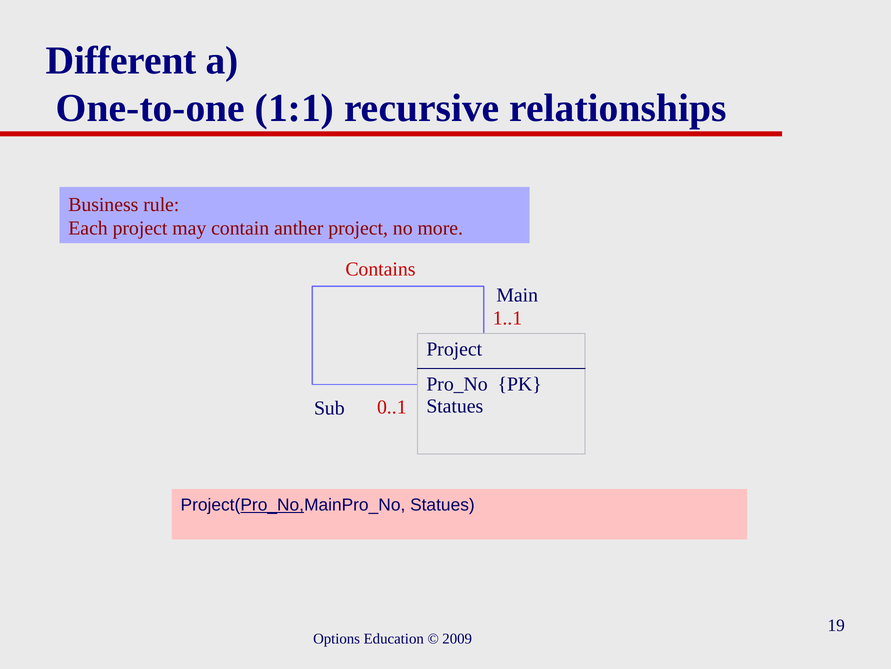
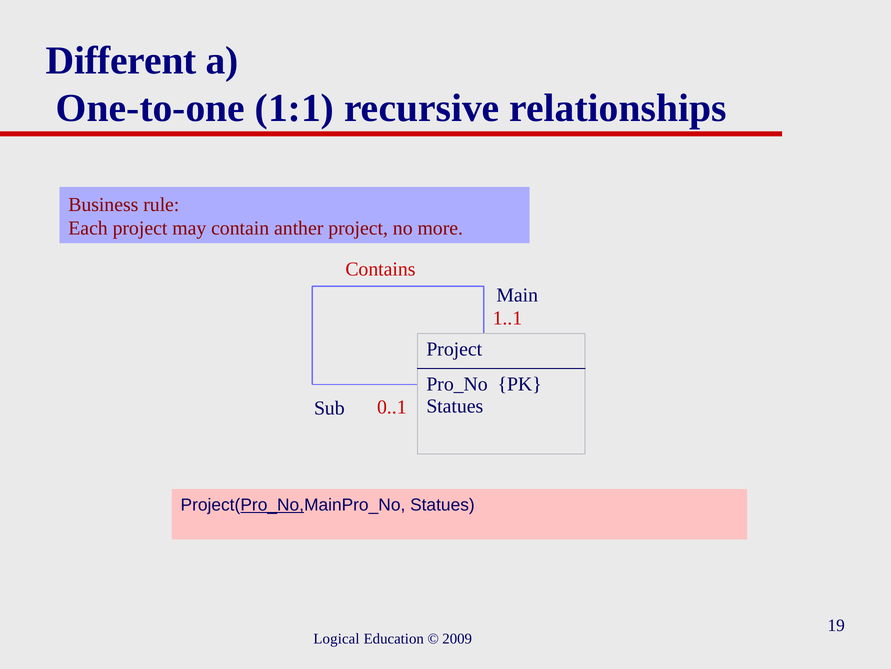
Options: Options -> Logical
